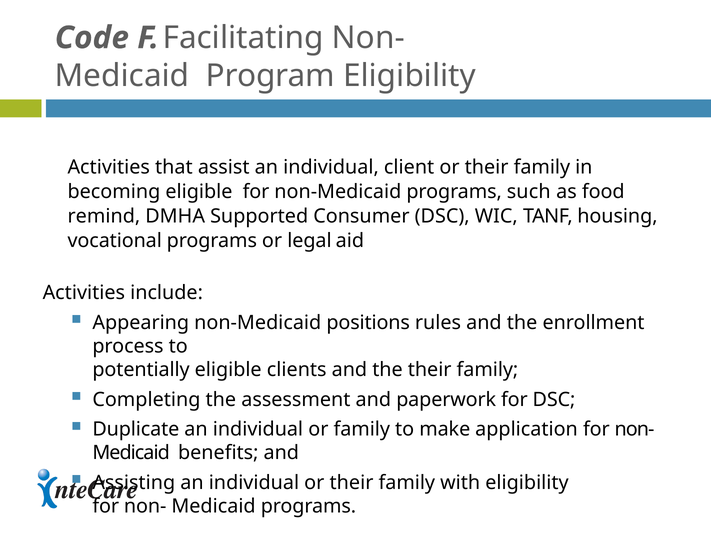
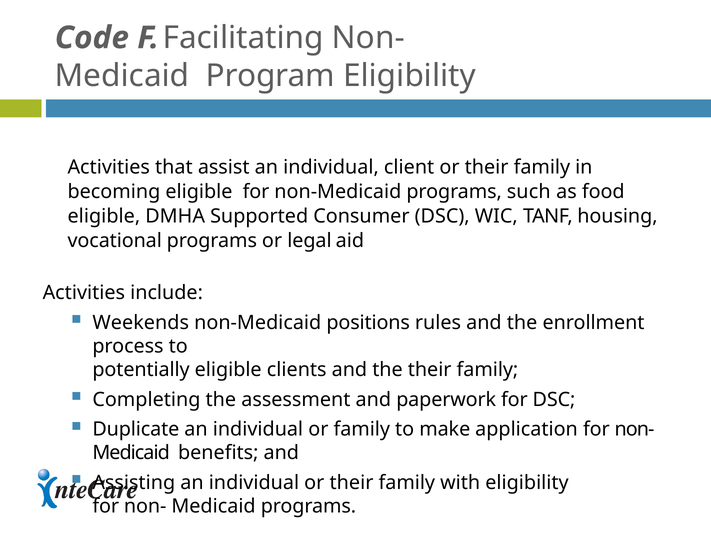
remind at (104, 216): remind -> eligible
Appearing: Appearing -> Weekends
